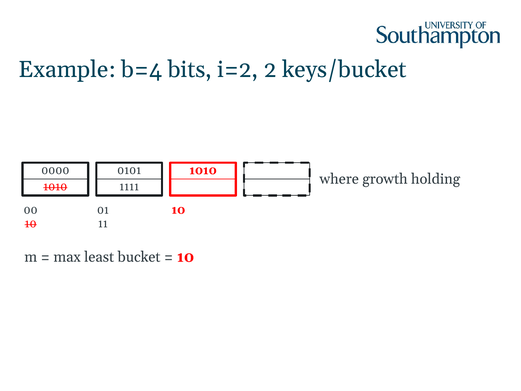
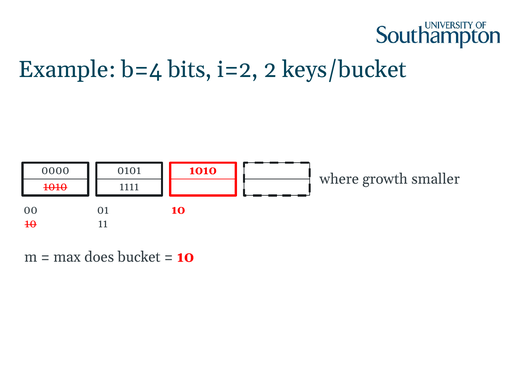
holding: holding -> smaller
least: least -> does
